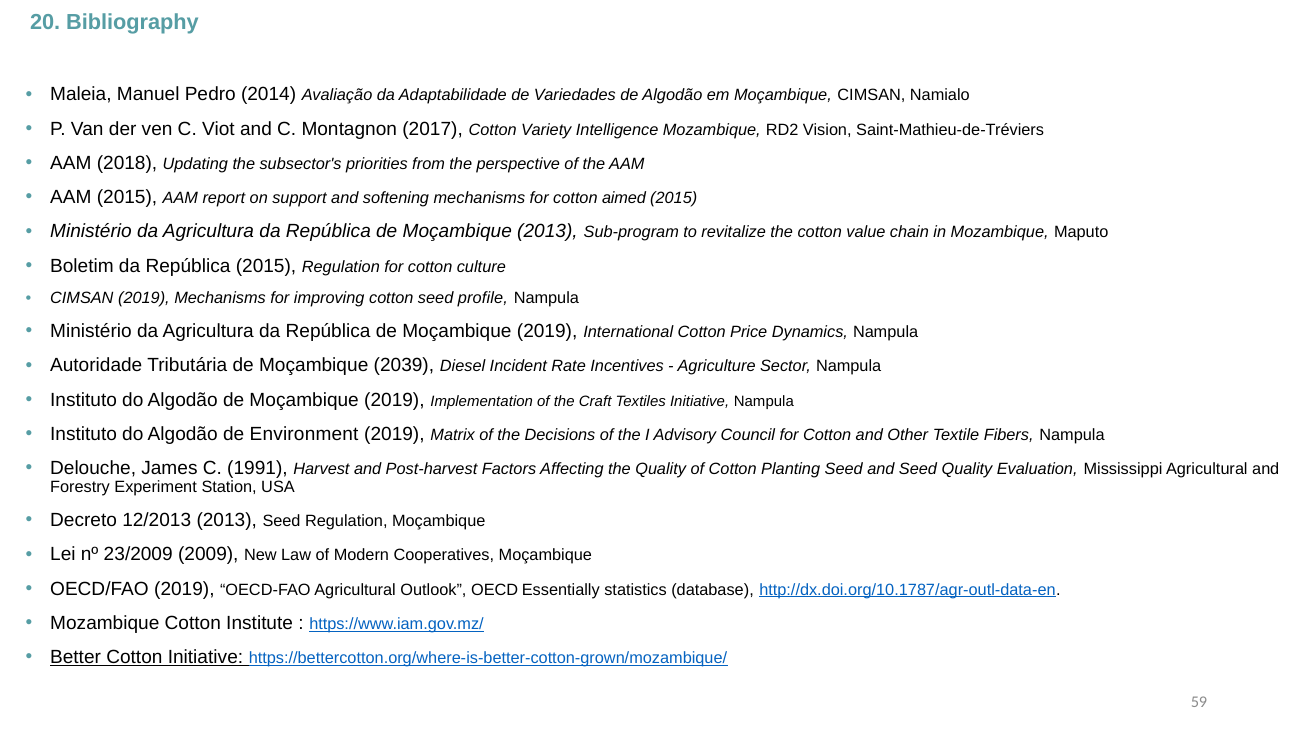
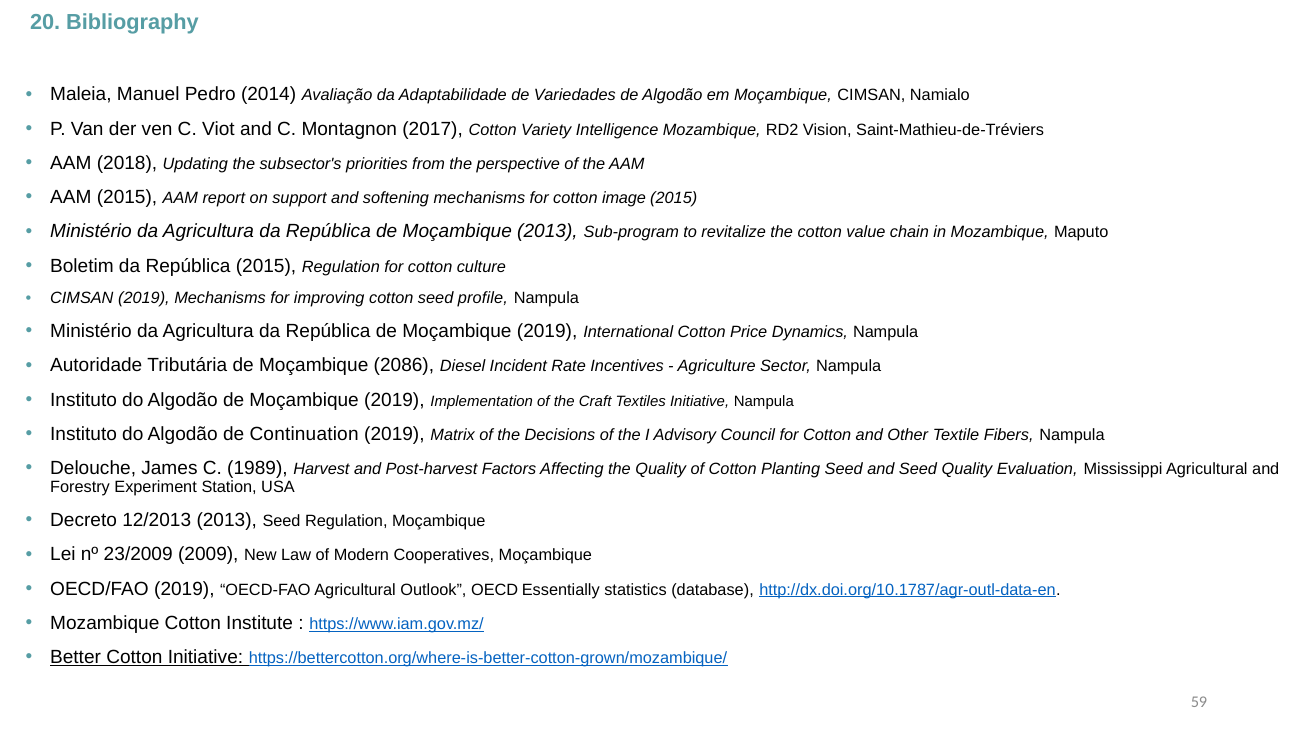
aimed: aimed -> image
2039: 2039 -> 2086
Environment: Environment -> Continuation
1991: 1991 -> 1989
